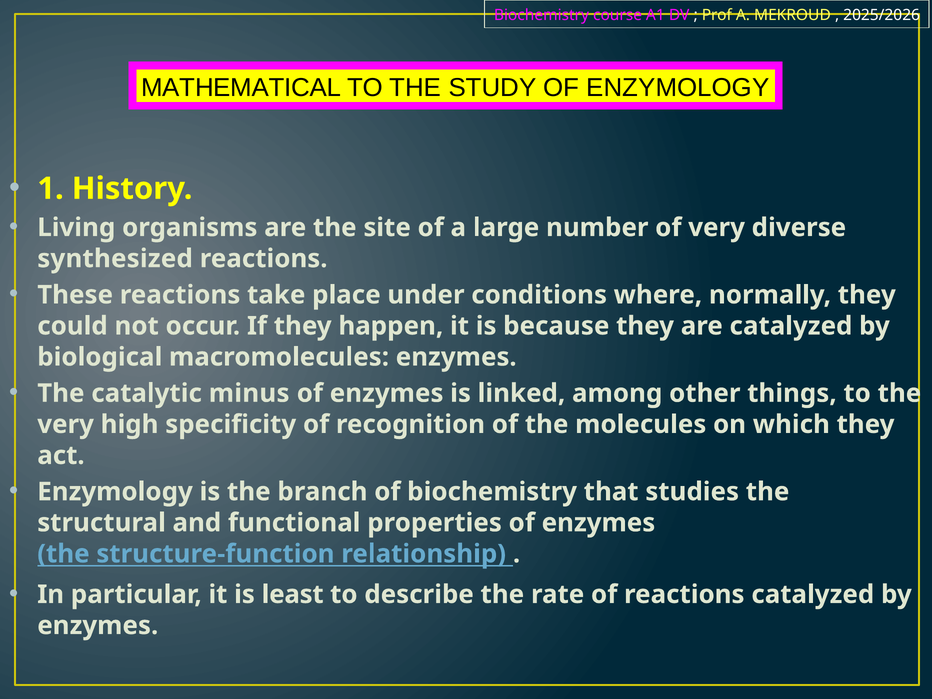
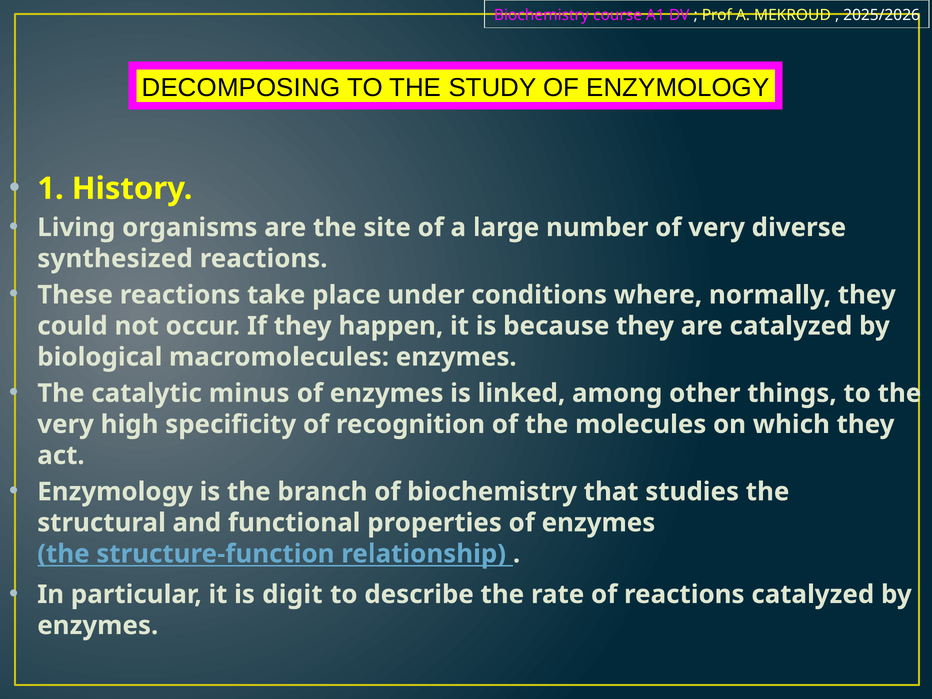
MATHEMATICAL: MATHEMATICAL -> DECOMPOSING
least: least -> digit
